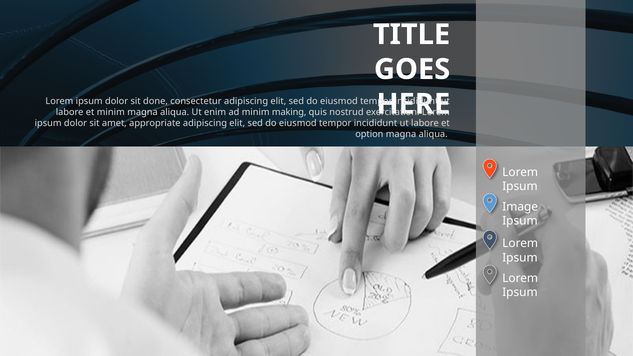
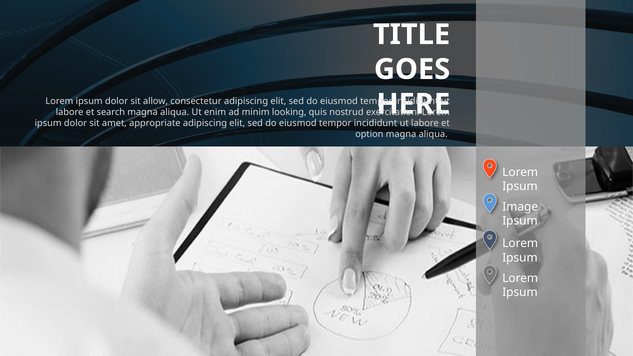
done: done -> allow
et minim: minim -> search
making: making -> looking
